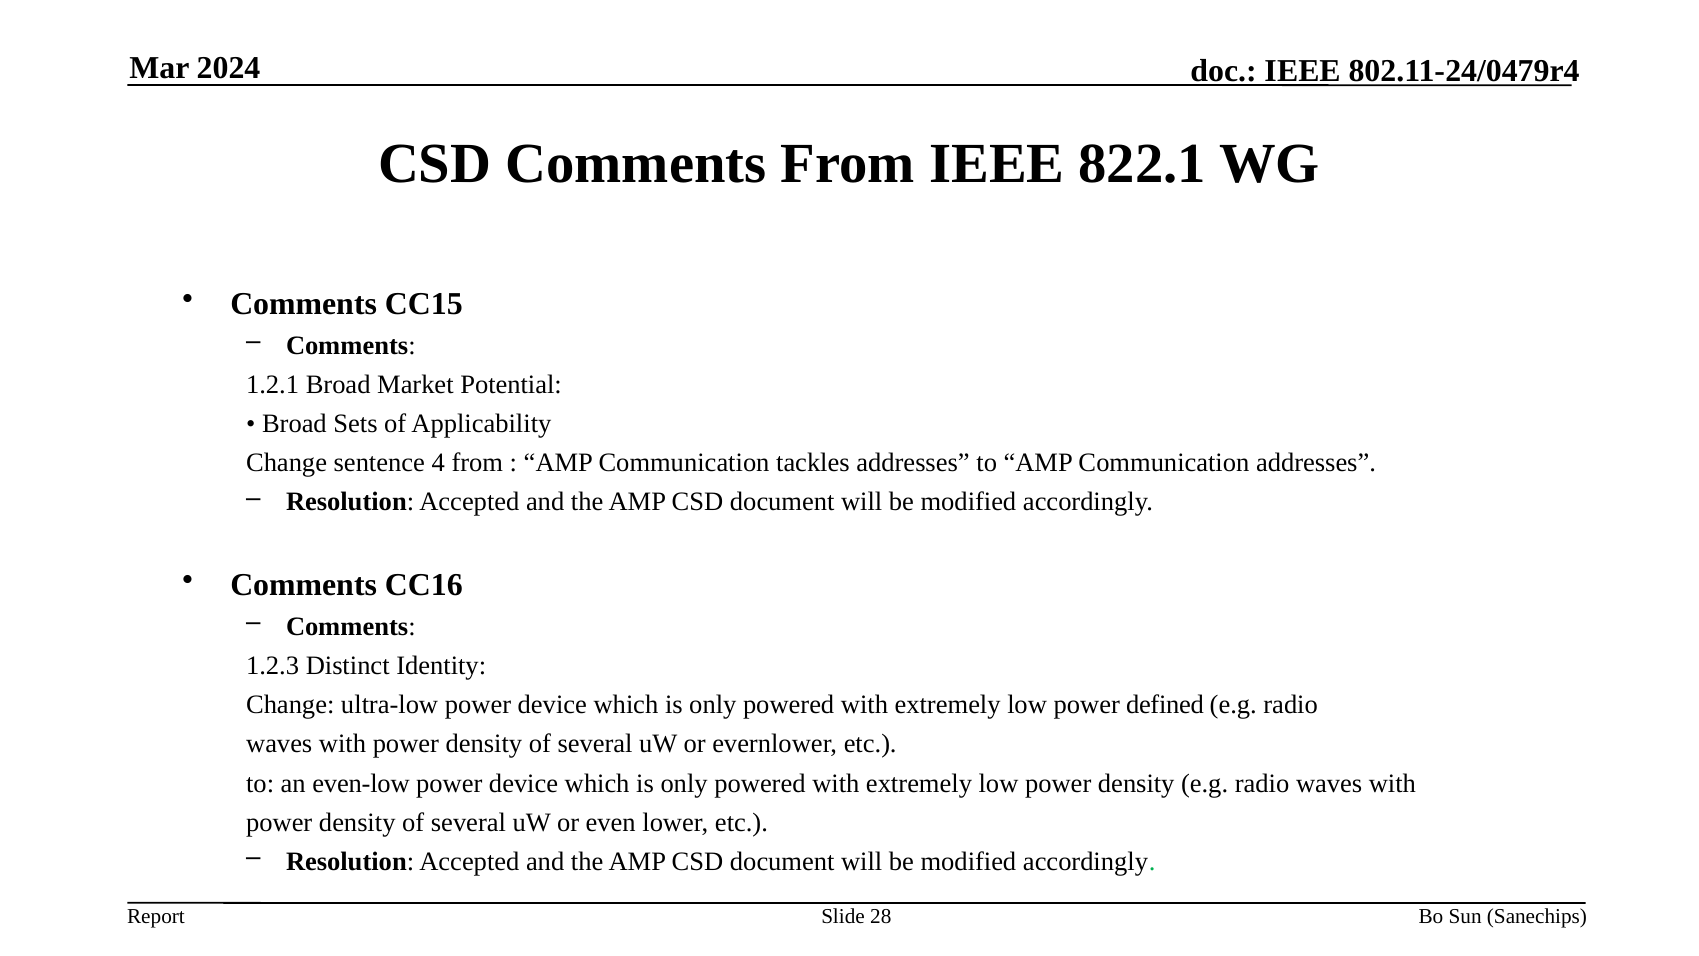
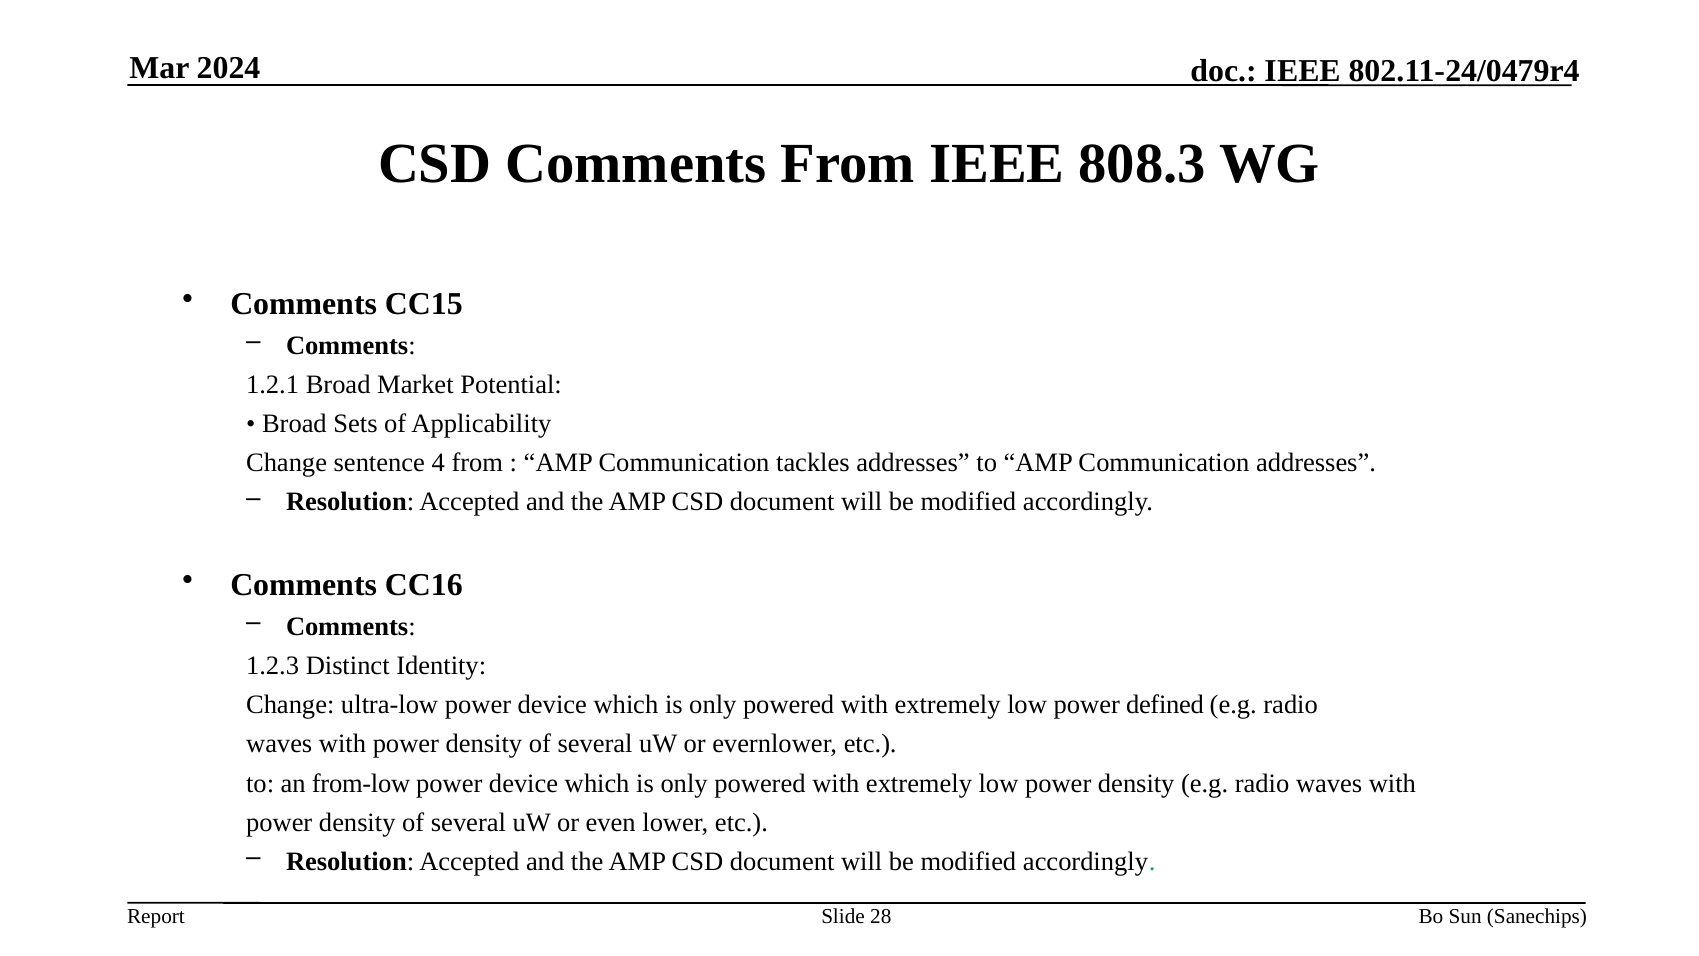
822.1: 822.1 -> 808.3
even-low: even-low -> from-low
